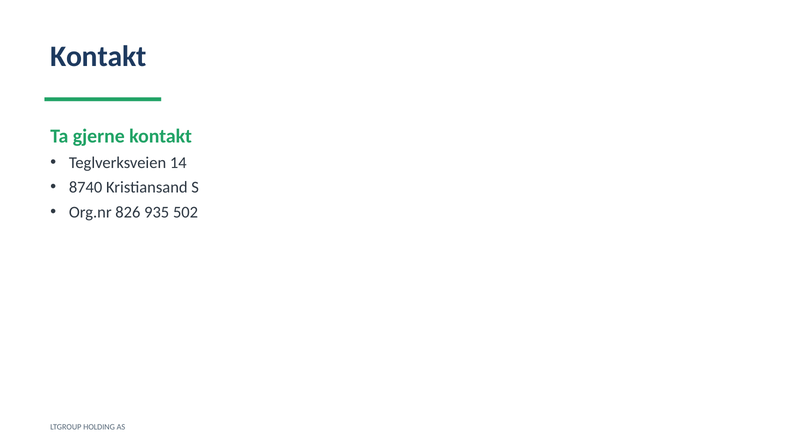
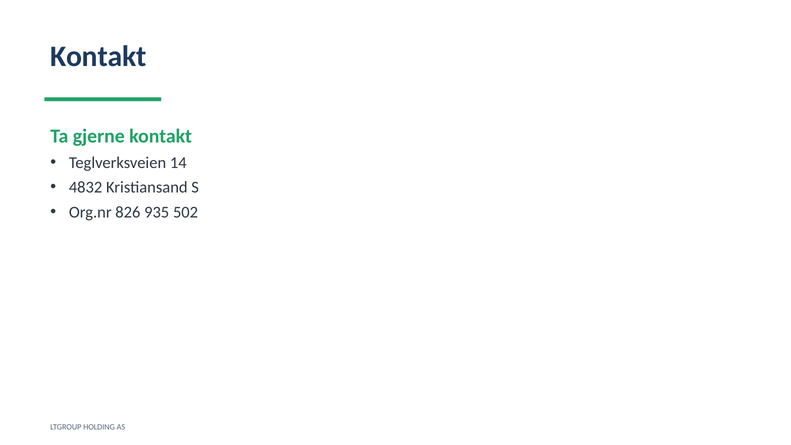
8740: 8740 -> 4832
